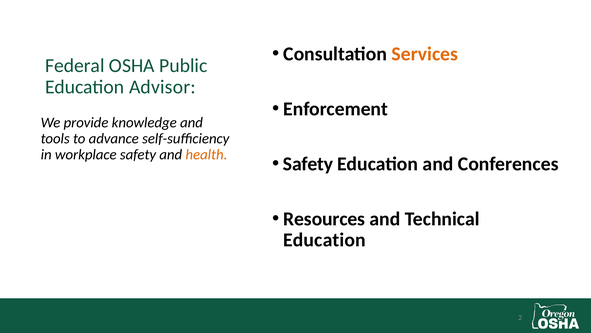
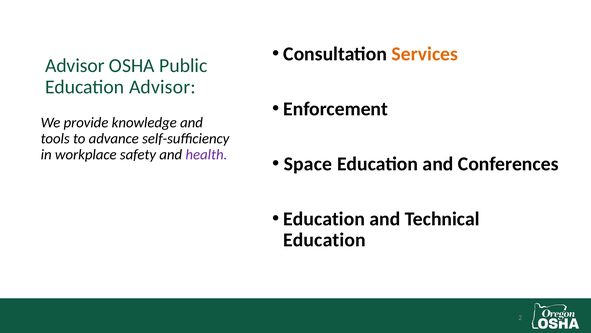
Federal at (75, 65): Federal -> Advisor
health colour: orange -> purple
Safety at (308, 164): Safety -> Space
Resources at (324, 218): Resources -> Education
